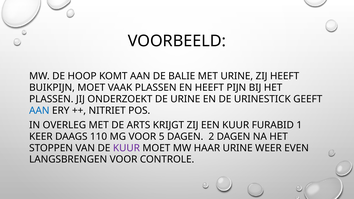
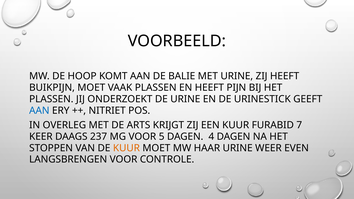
1: 1 -> 7
110: 110 -> 237
2: 2 -> 4
KUUR at (126, 148) colour: purple -> orange
